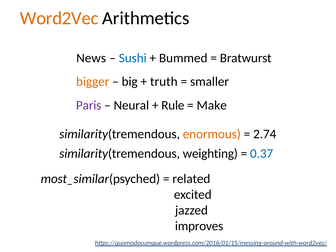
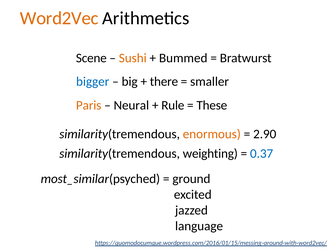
News: News -> Scene
Sushi colour: blue -> orange
bigger colour: orange -> blue
truth: truth -> there
Paris colour: purple -> orange
Make: Make -> These
2.74: 2.74 -> 2.90
related: related -> ground
improves: improves -> language
